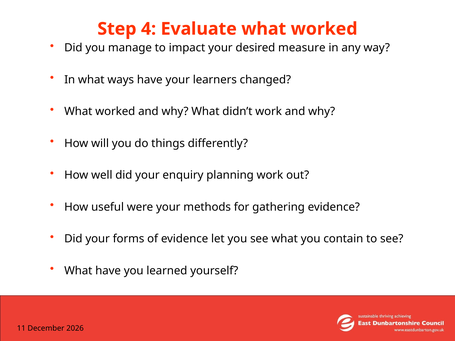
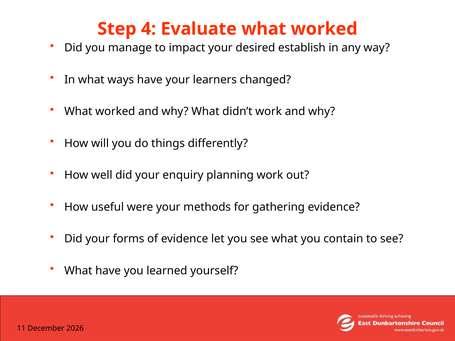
measure: measure -> establish
